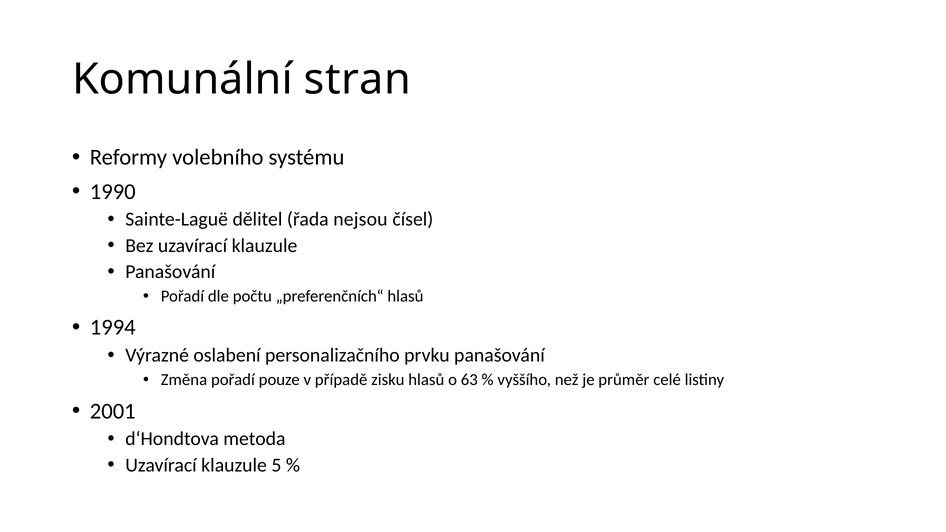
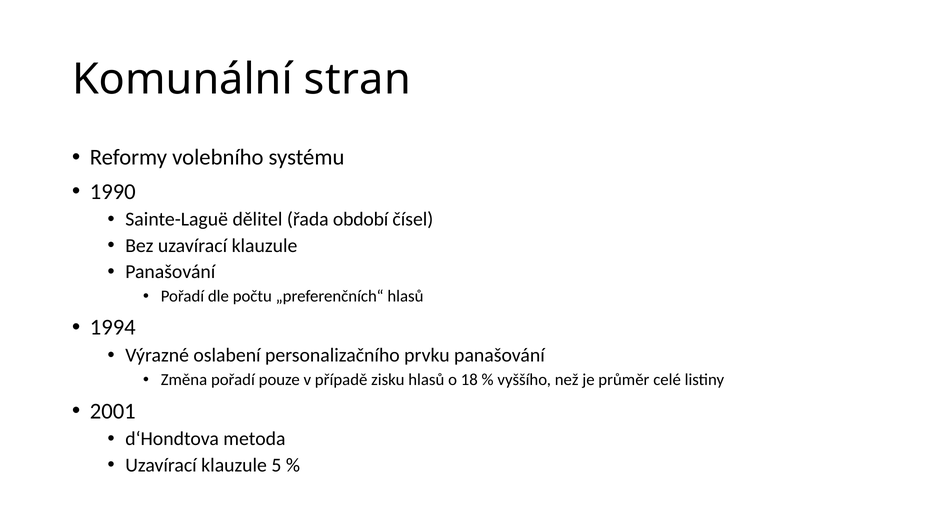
nejsou: nejsou -> období
63: 63 -> 18
